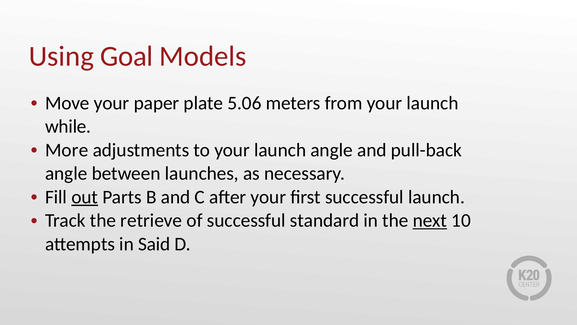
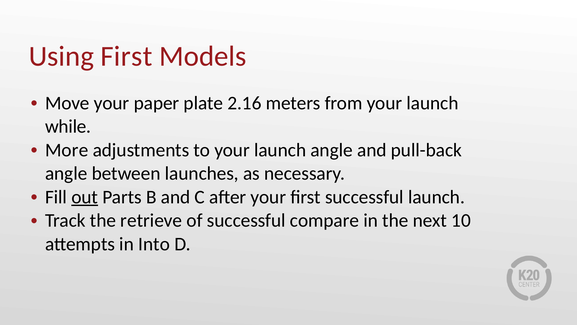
Using Goal: Goal -> First
5.06: 5.06 -> 2.16
standard: standard -> compare
next underline: present -> none
Said: Said -> Into
